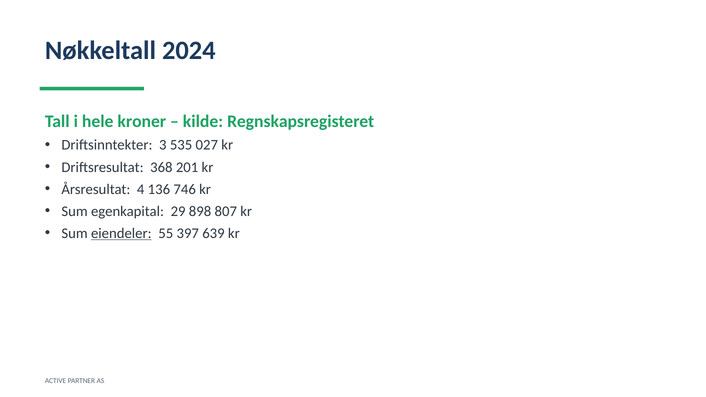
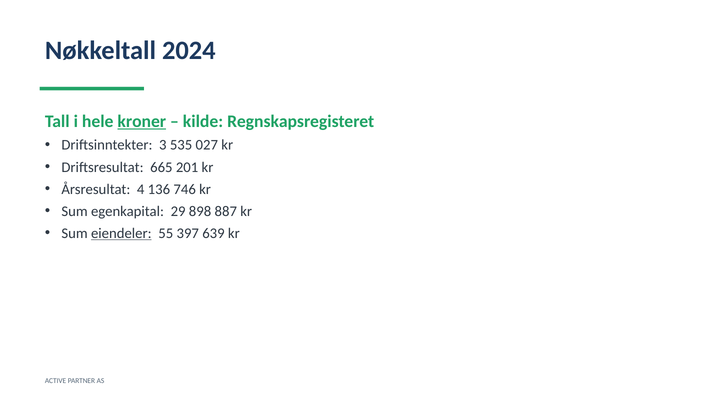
kroner underline: none -> present
368: 368 -> 665
807: 807 -> 887
